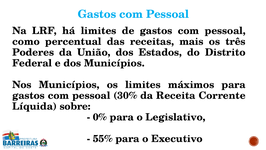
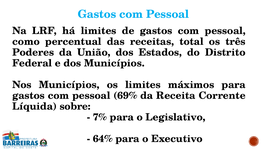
mais: mais -> total
30%: 30% -> 69%
0%: 0% -> 7%
55%: 55% -> 64%
